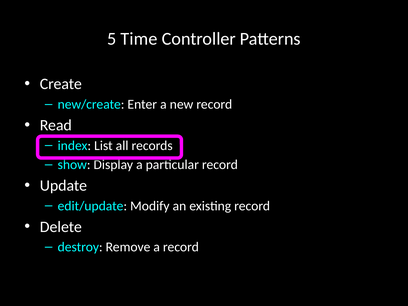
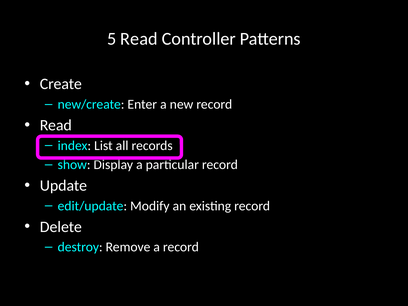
5 Time: Time -> Read
